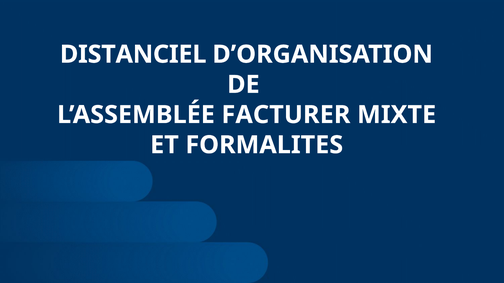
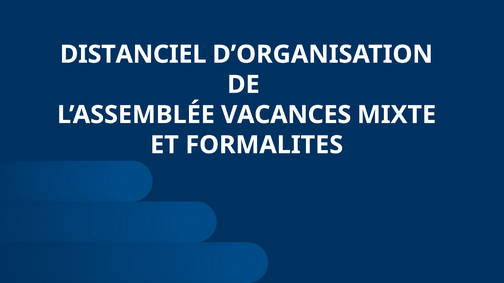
FACTURER: FACTURER -> VACANCES
